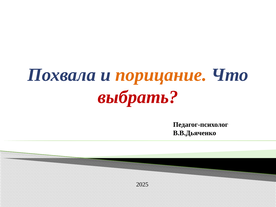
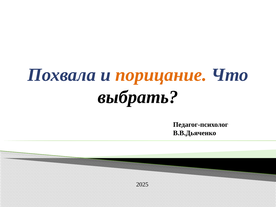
выбрать colour: red -> black
